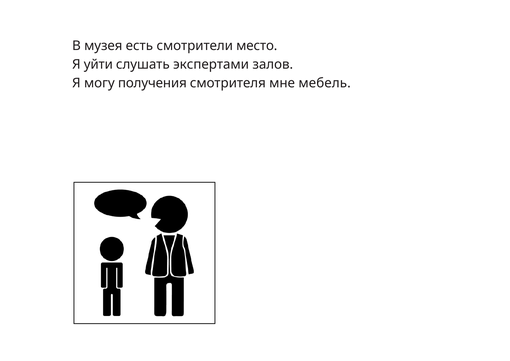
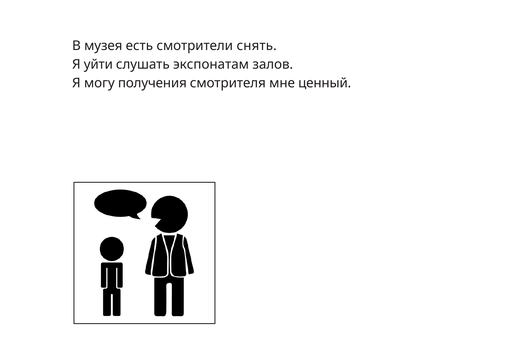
место: место -> снять
экспертами: экспертами -> экспонатам
мебель: мебель -> ценный
